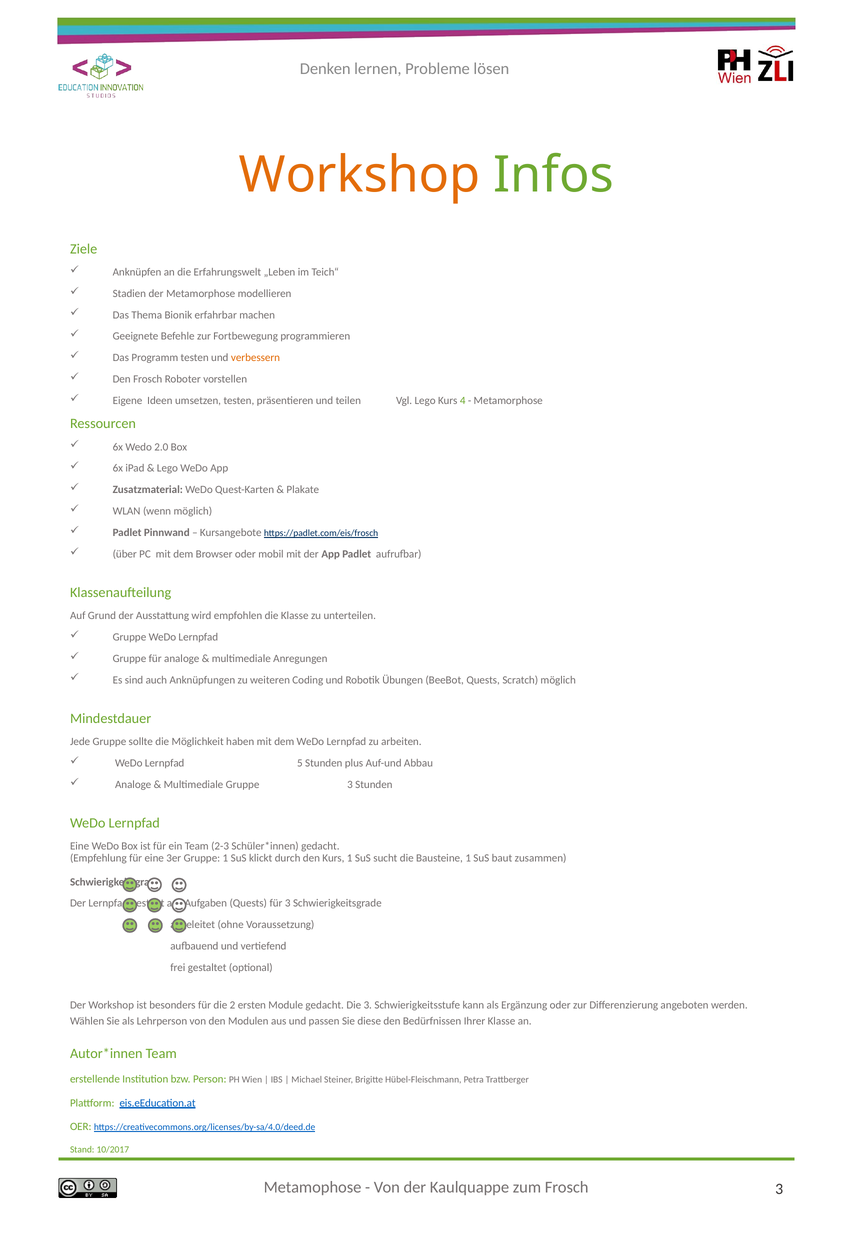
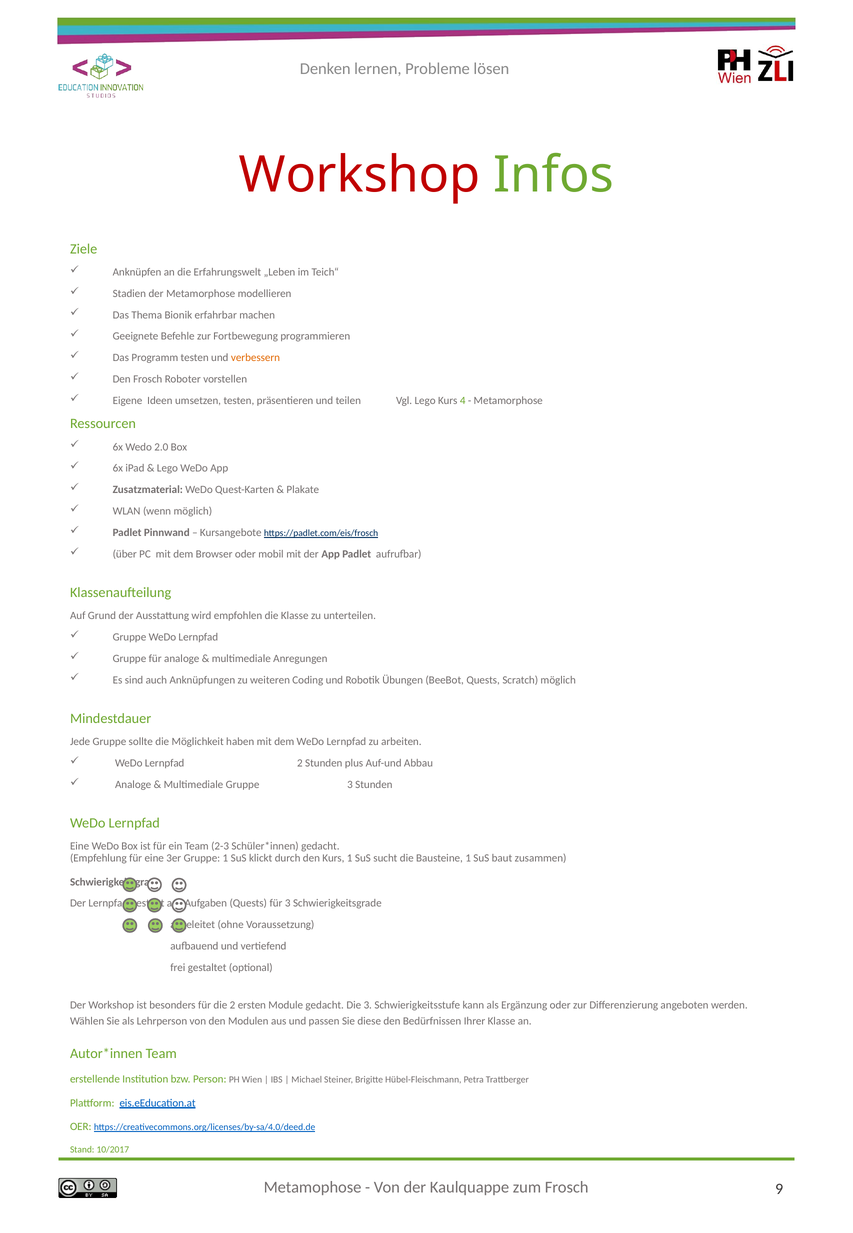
Workshop at (359, 175) colour: orange -> red
Lernpfad 5: 5 -> 2
Frosch 3: 3 -> 9
